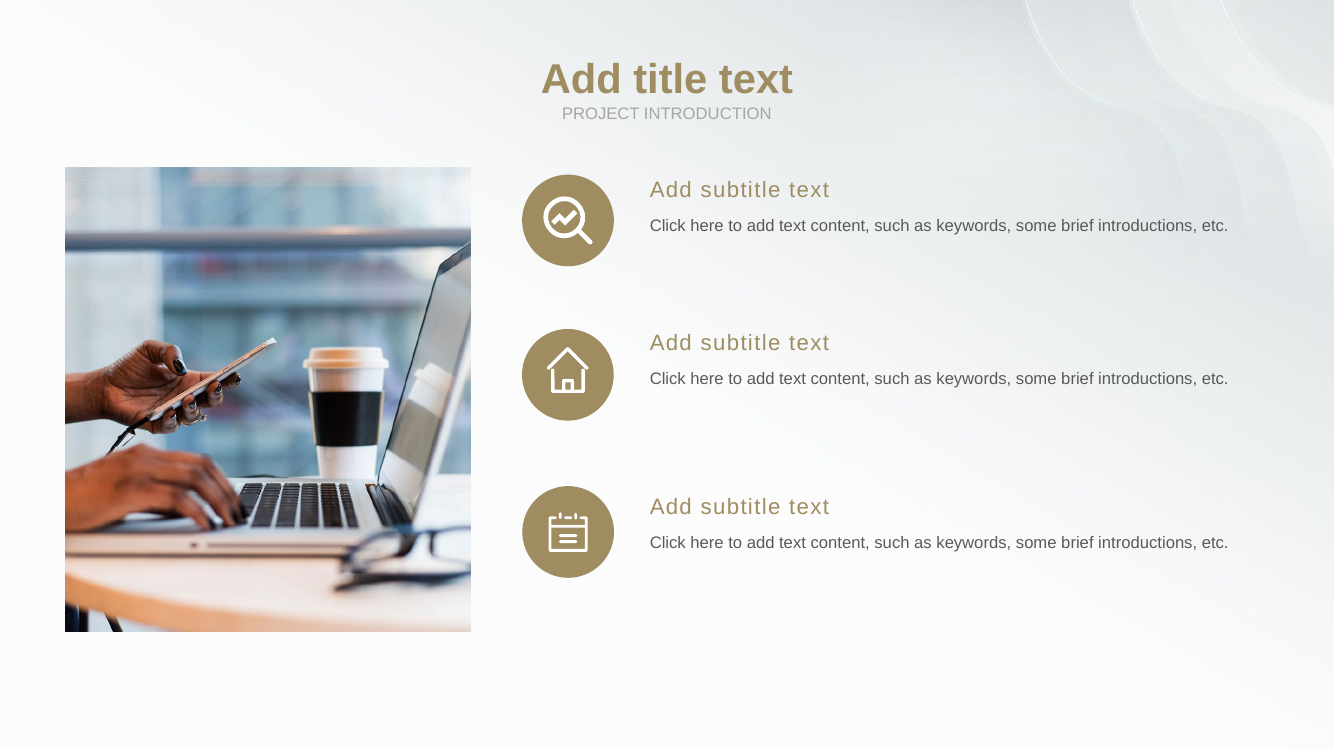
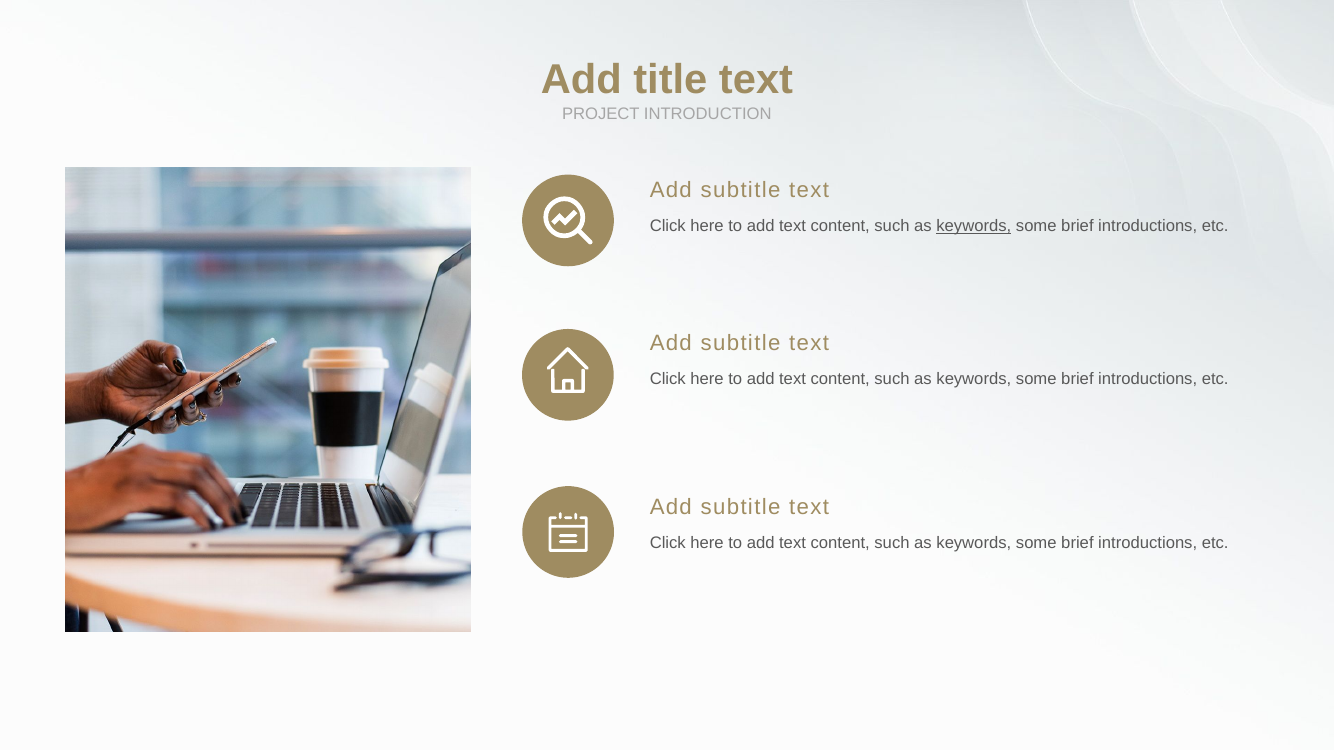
keywords at (974, 226) underline: none -> present
